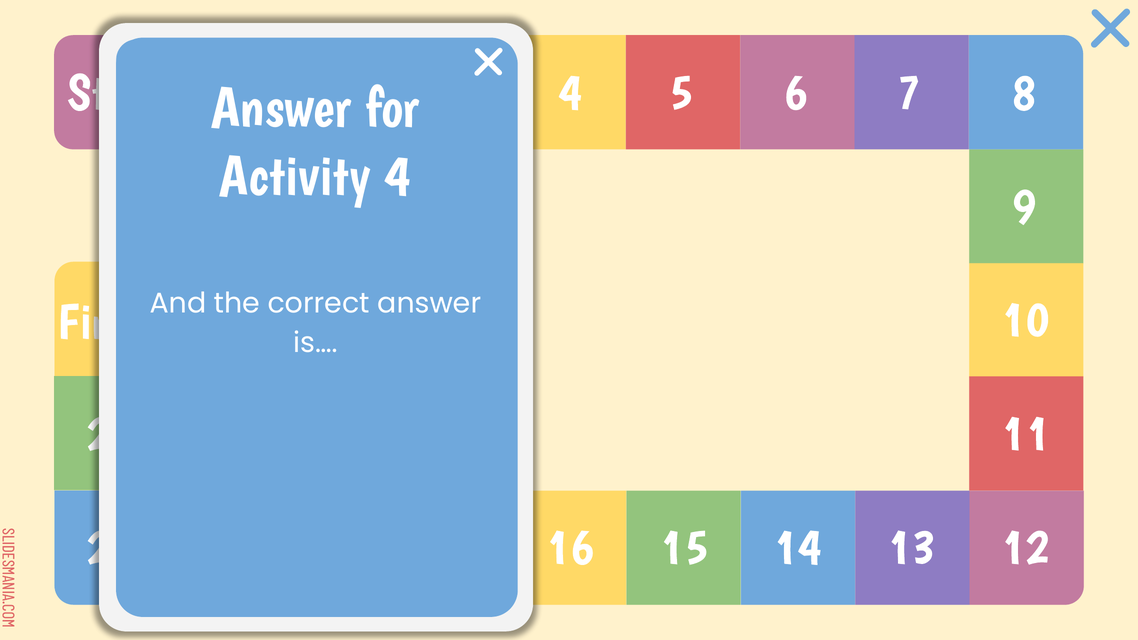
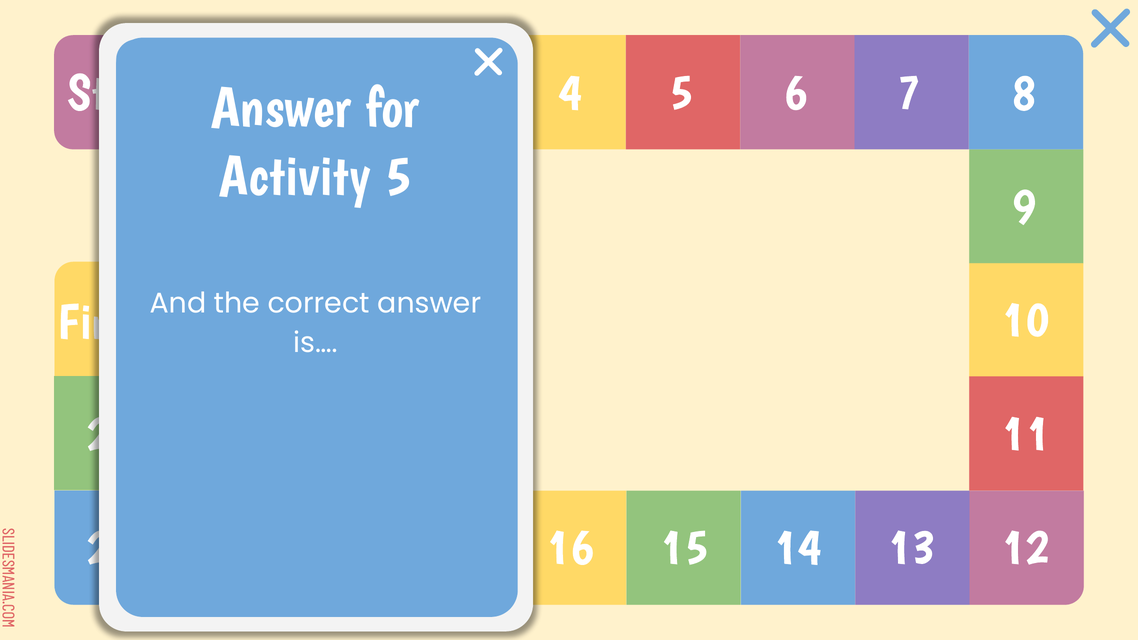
4: 4 -> 5
